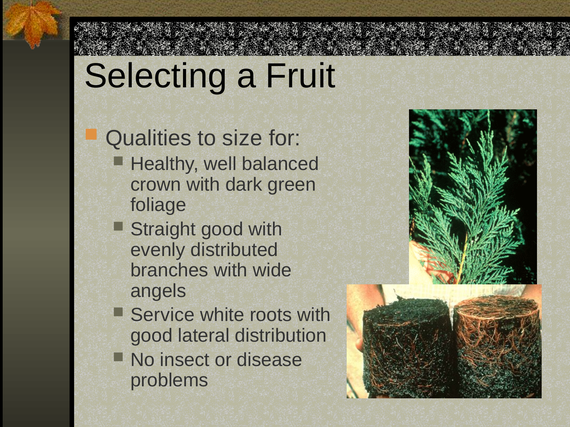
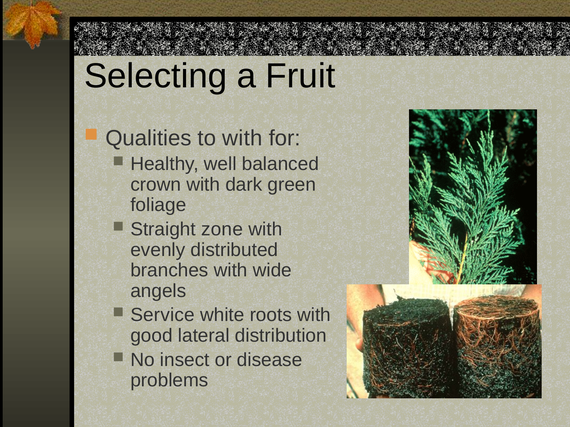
to size: size -> with
Straight good: good -> zone
